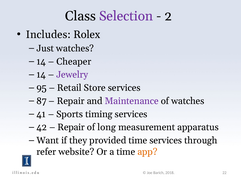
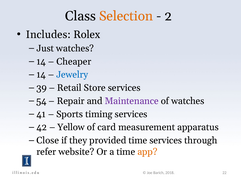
Selection colour: purple -> orange
Jewelry colour: purple -> blue
95: 95 -> 39
87: 87 -> 54
Repair at (71, 127): Repair -> Yellow
long: long -> card
Want: Want -> Close
